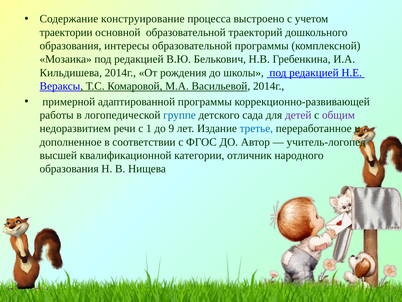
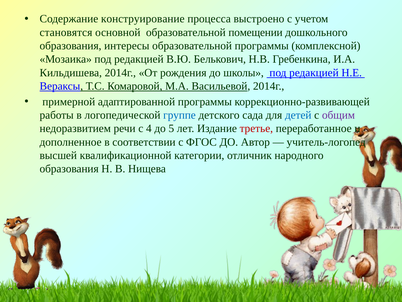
траектории: траектории -> становятся
траекторий: траекторий -> помещении
детей colour: purple -> blue
1: 1 -> 4
9: 9 -> 5
третье colour: blue -> red
